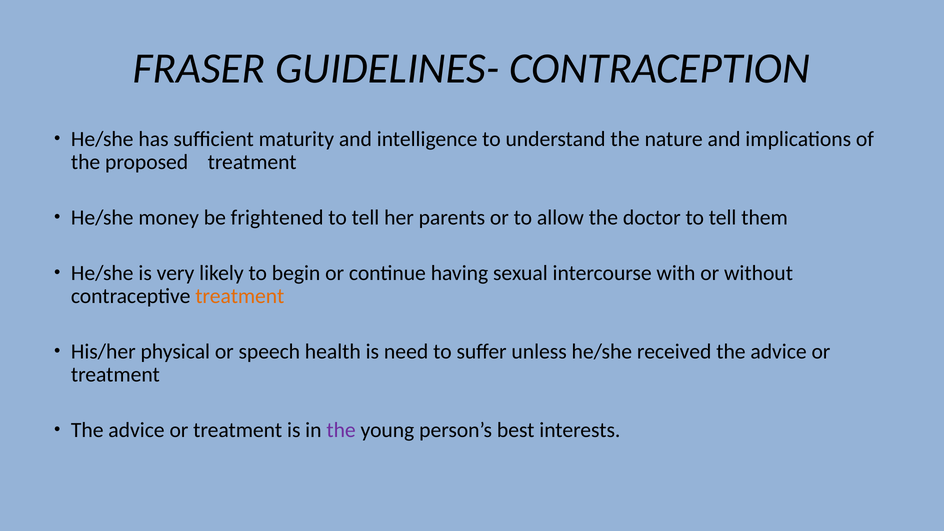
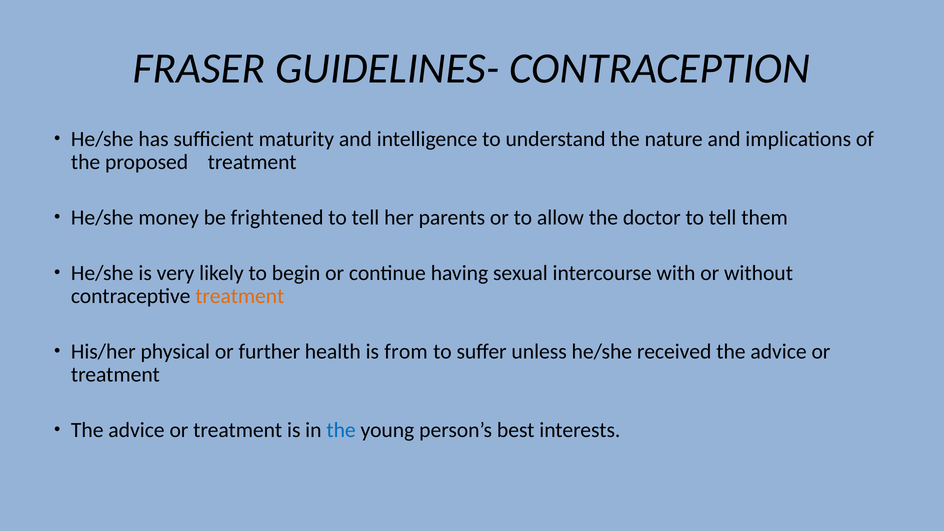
speech: speech -> further
need: need -> from
the at (341, 430) colour: purple -> blue
